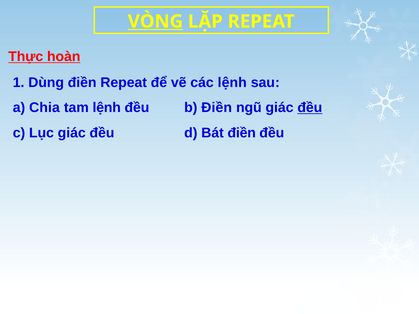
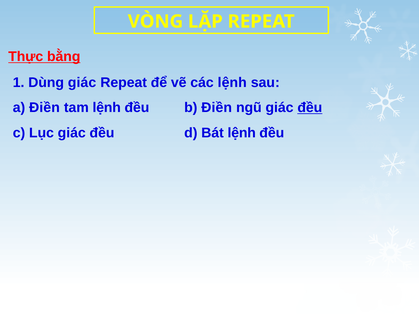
VÒNG underline: present -> none
hoàn: hoàn -> bằng
Dùng điền: điền -> giác
a Chia: Chia -> Điền
Bát điền: điền -> lệnh
